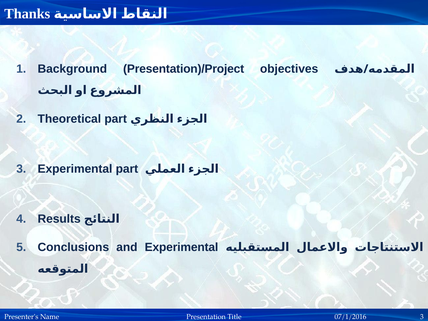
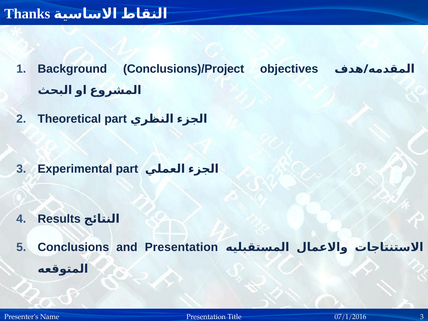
Presentation)/Project: Presentation)/Project -> Conclusions)/Project
and Experimental: Experimental -> Presentation
